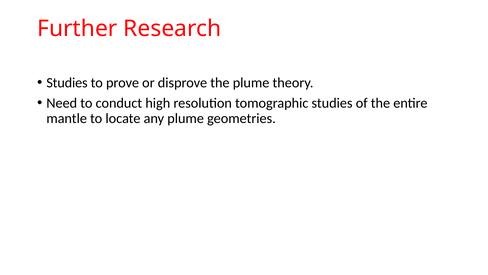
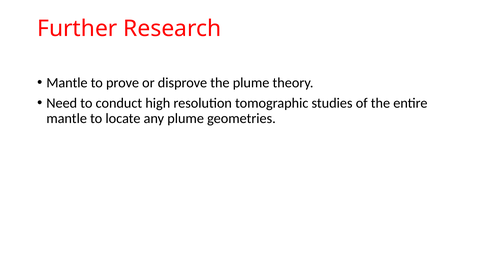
Studies at (67, 83): Studies -> Mantle
